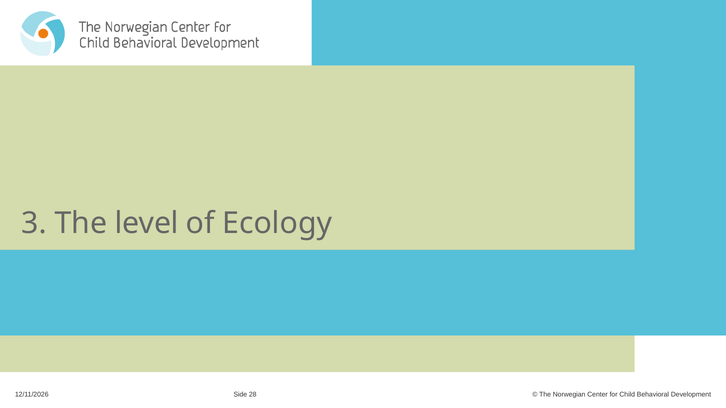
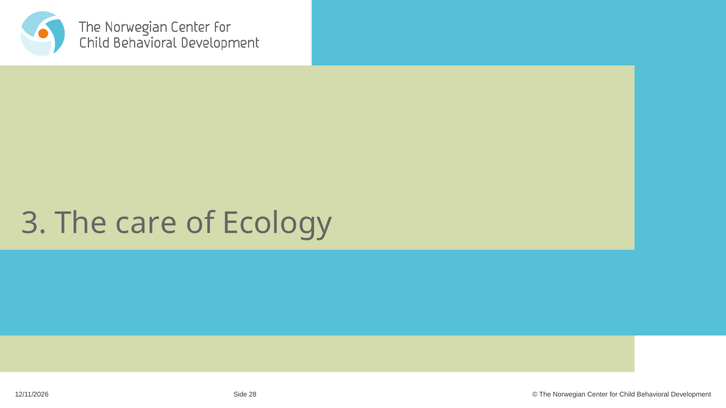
level: level -> care
